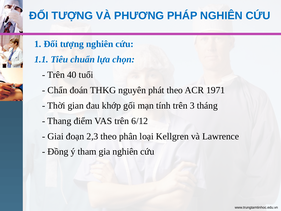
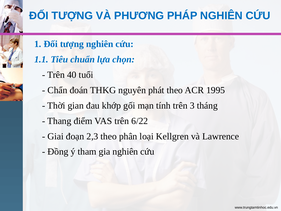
1971: 1971 -> 1995
6/12: 6/12 -> 6/22
